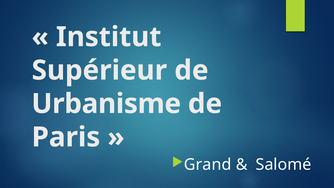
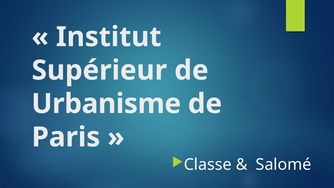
Grand: Grand -> Classe
